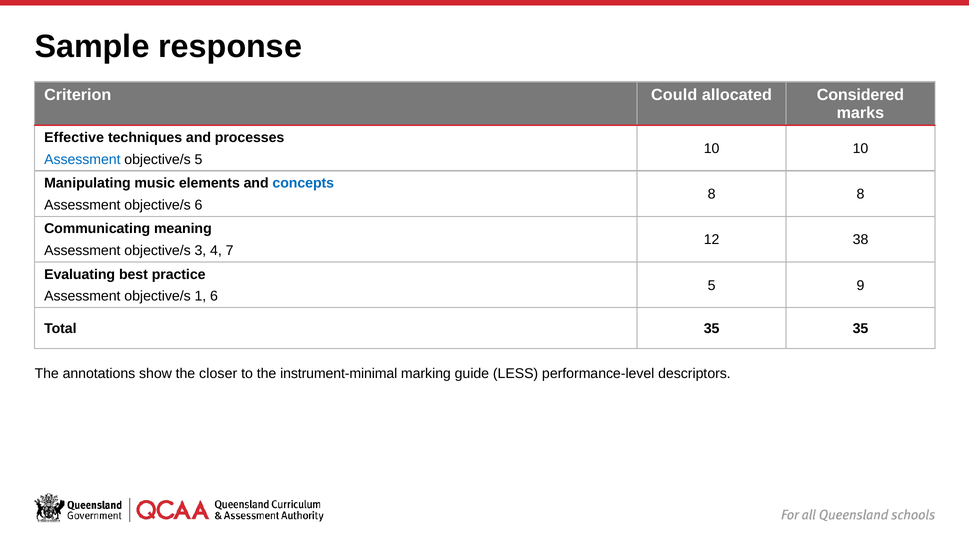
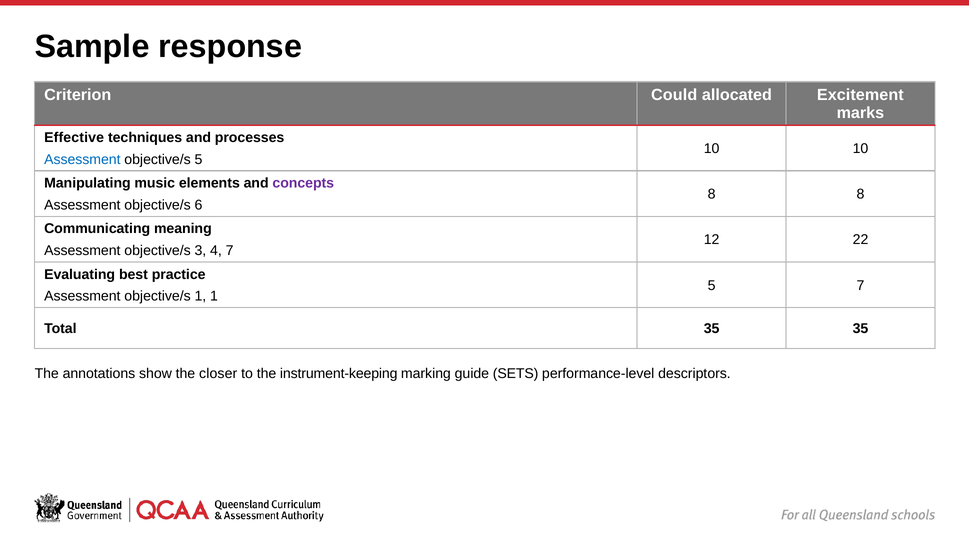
Considered: Considered -> Excitement
concepts colour: blue -> purple
38: 38 -> 22
5 9: 9 -> 7
1 6: 6 -> 1
instrument-minimal: instrument-minimal -> instrument-keeping
LESS: LESS -> SETS
